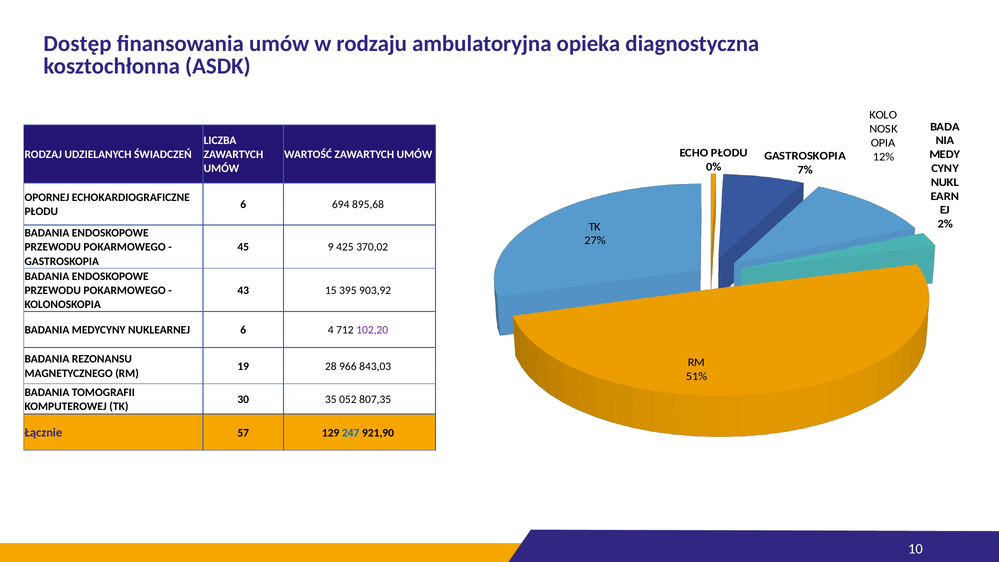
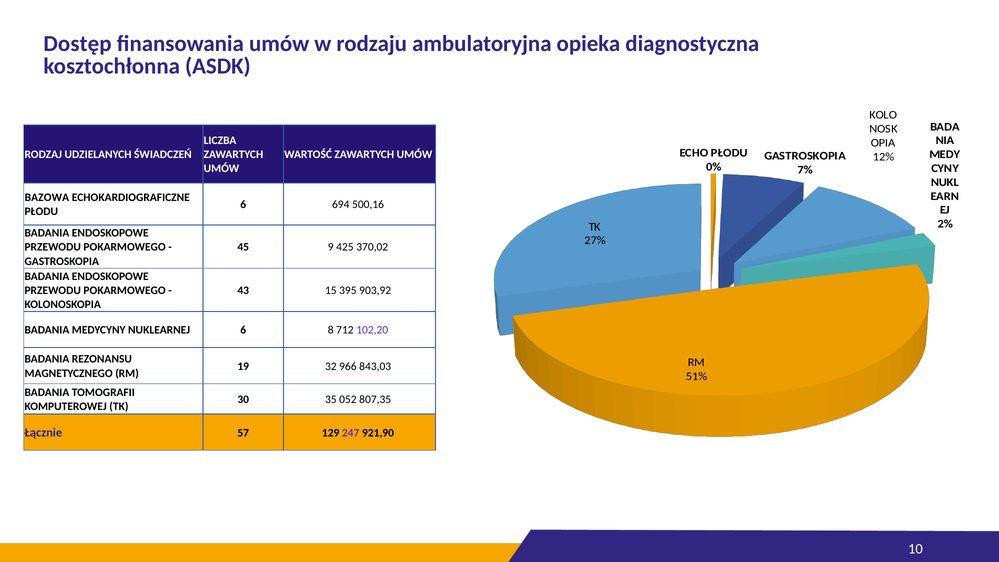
OPORNEJ: OPORNEJ -> BAZOWA
895,68: 895,68 -> 500,16
4: 4 -> 8
28: 28 -> 32
247 colour: blue -> purple
